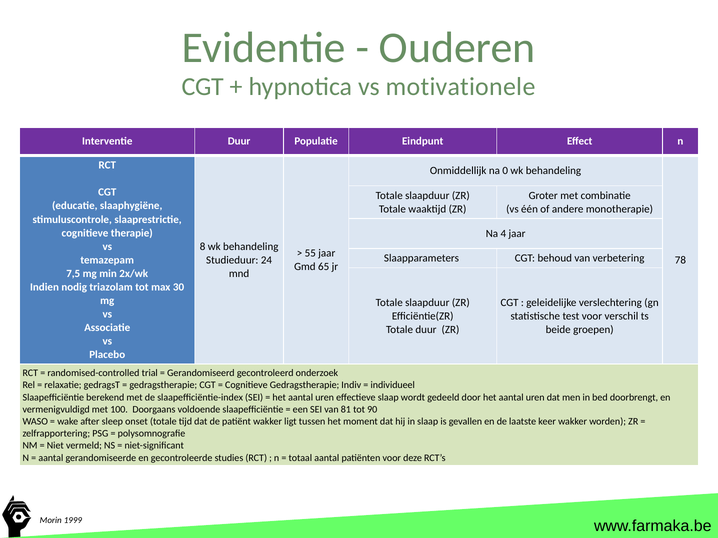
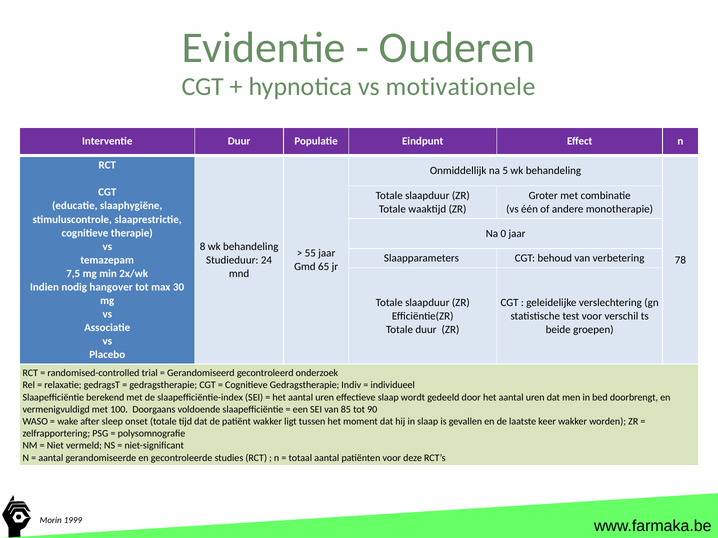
0: 0 -> 5
4: 4 -> 0
triazolam: triazolam -> hangover
81: 81 -> 85
